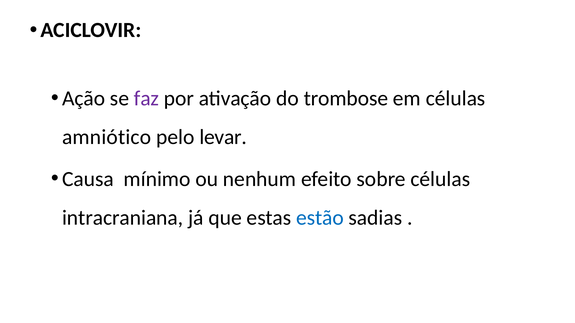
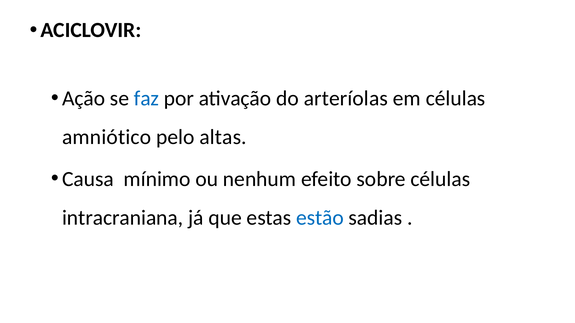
faz colour: purple -> blue
trombose: trombose -> arteríolas
levar: levar -> altas
